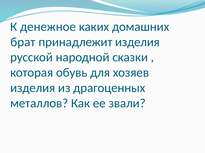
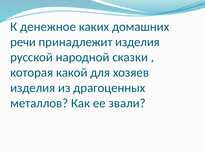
брат: брат -> речи
обувь: обувь -> какой
